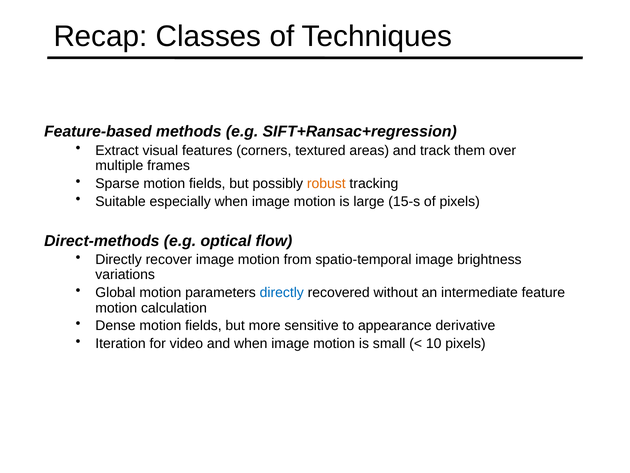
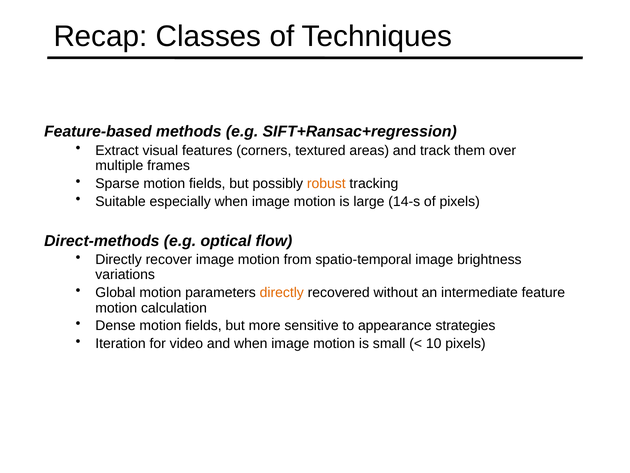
15-s: 15-s -> 14-s
directly at (282, 292) colour: blue -> orange
derivative: derivative -> strategies
